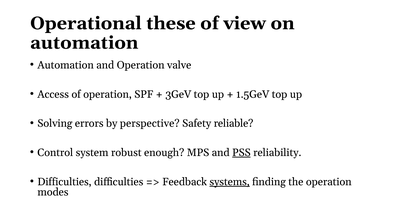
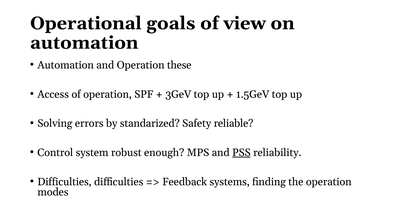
these: these -> goals
valve: valve -> these
perspective: perspective -> standarized
systems underline: present -> none
